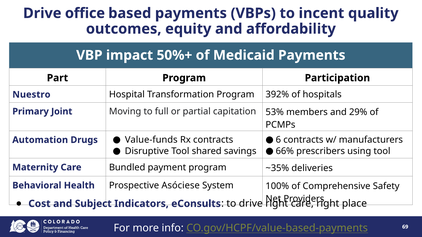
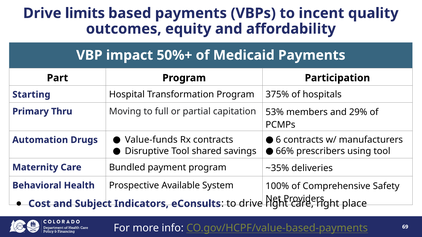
office: office -> limits
Nuestro: Nuestro -> Starting
392%: 392% -> 375%
Joint: Joint -> Thru
Asóciese: Asóciese -> Available
